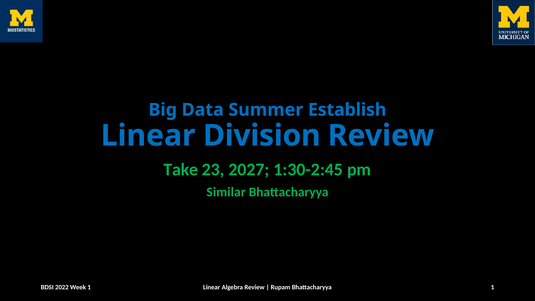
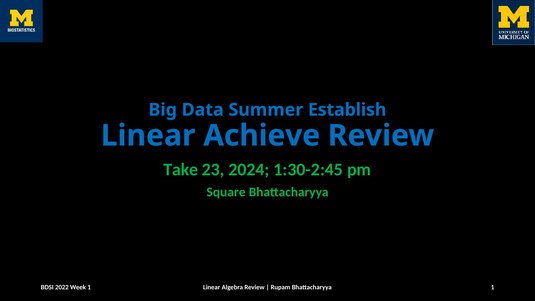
Division: Division -> Achieve
2027: 2027 -> 2024
Similar: Similar -> Square
